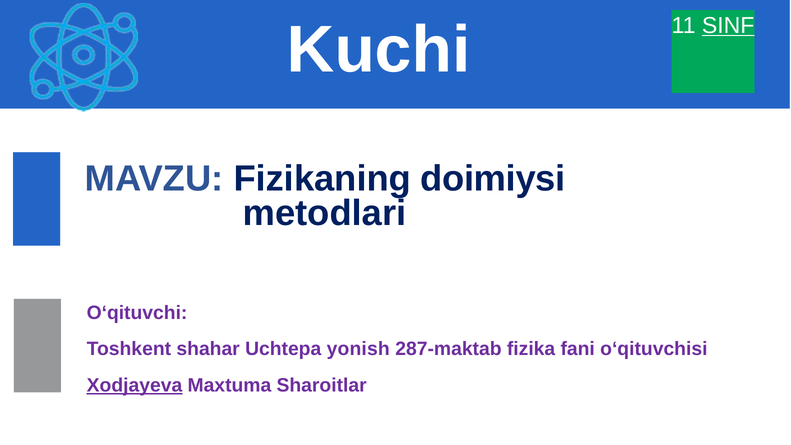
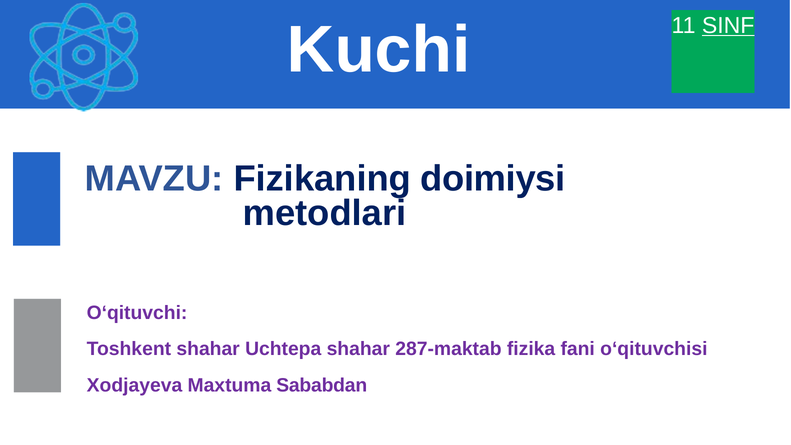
Uchtepa yonish: yonish -> shahar
Xodjayeva underline: present -> none
Sharoitlar: Sharoitlar -> Sababdan
